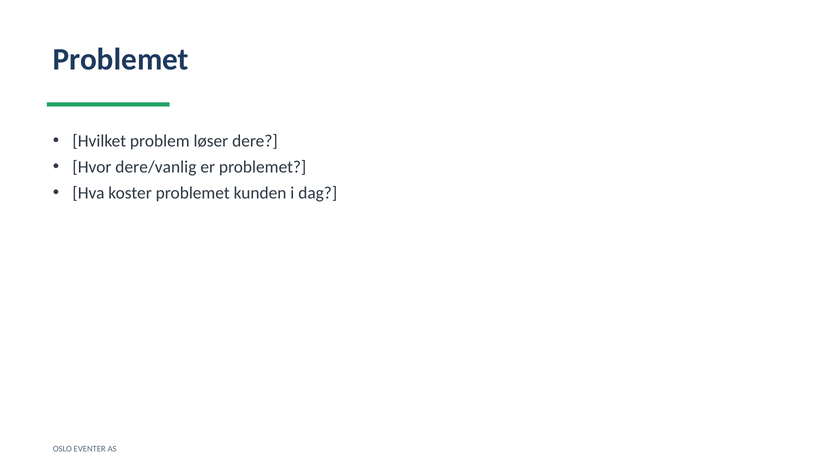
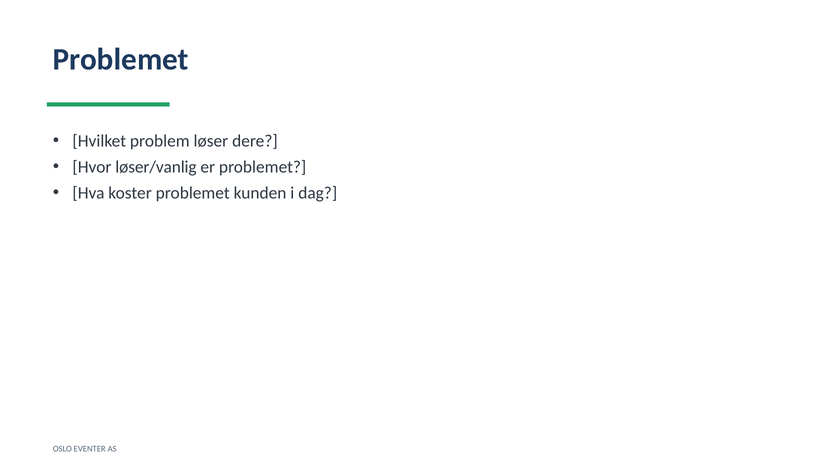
dere/vanlig: dere/vanlig -> løser/vanlig
